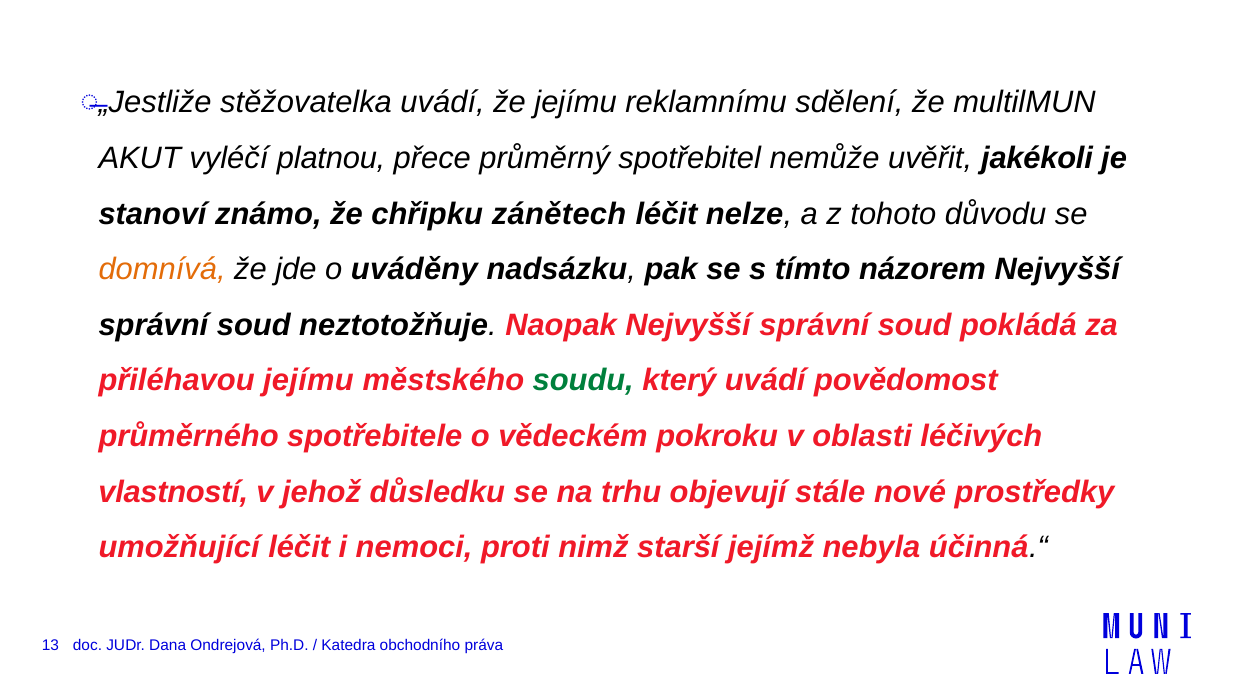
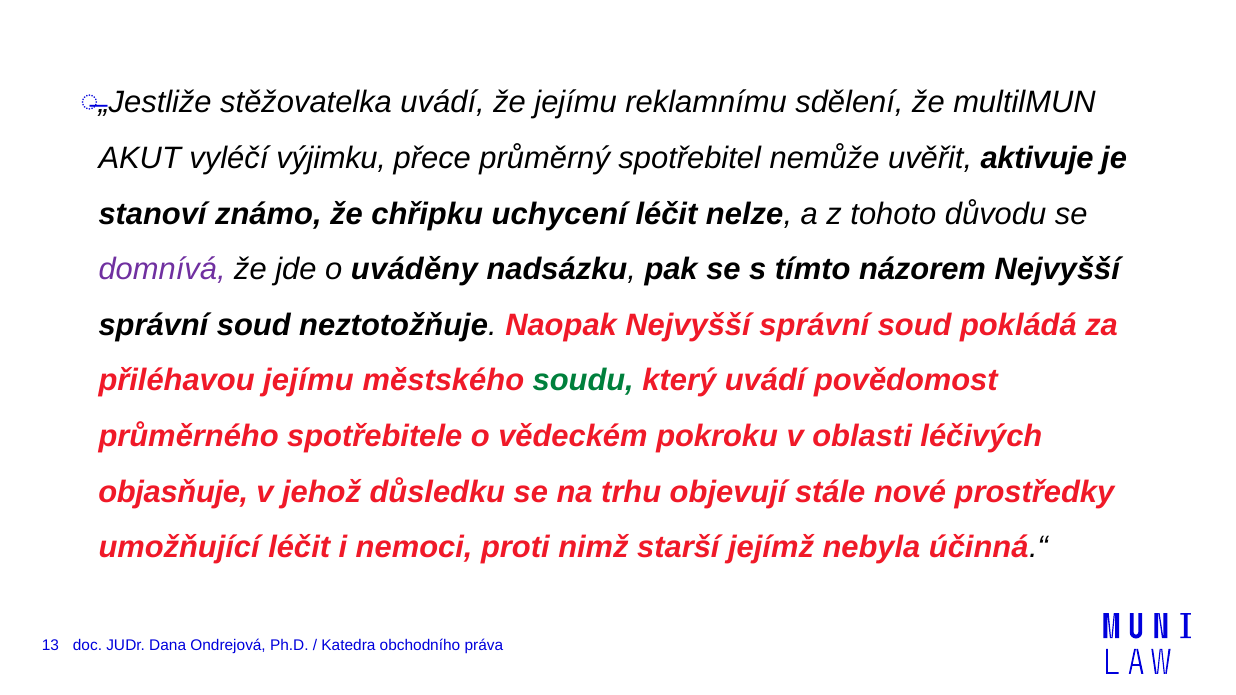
platnou: platnou -> výjimku
jakékoli: jakékoli -> aktivuje
zánětech: zánětech -> uchycení
domnívá colour: orange -> purple
vlastností: vlastností -> objasňuje
